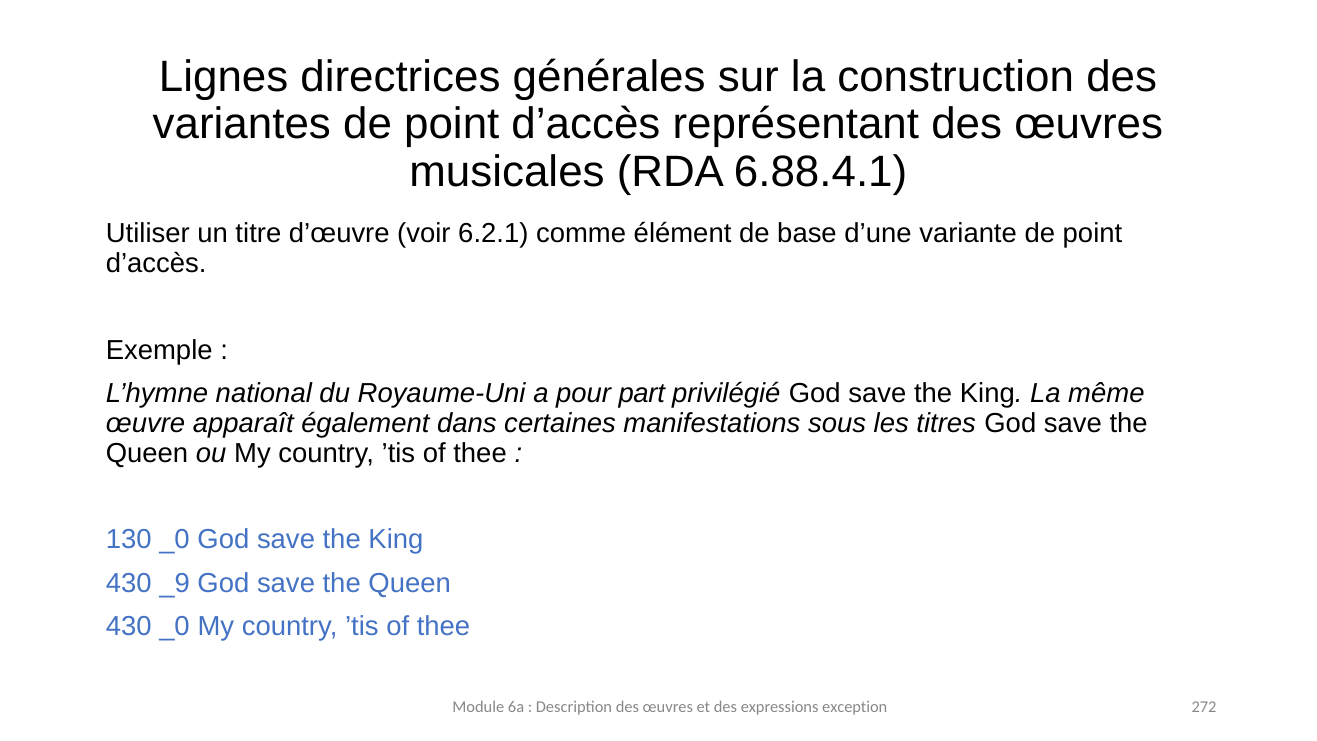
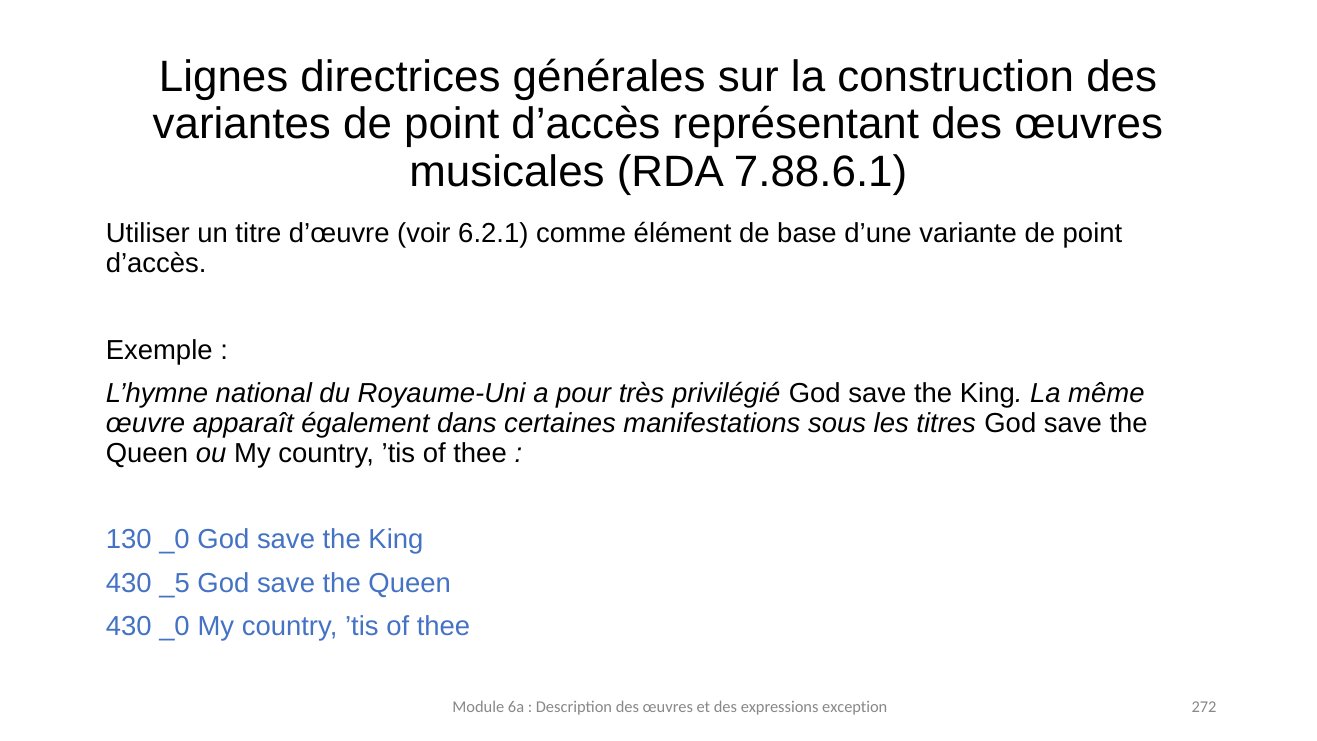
6.88.4.1: 6.88.4.1 -> 7.88.6.1
part: part -> très
_9: _9 -> _5
